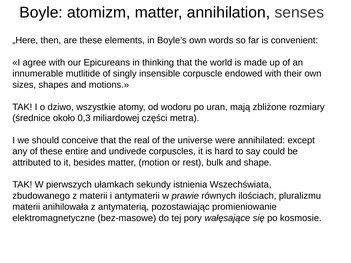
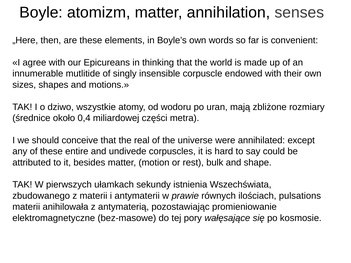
0,3: 0,3 -> 0,4
pluralizmu: pluralizmu -> pulsations
